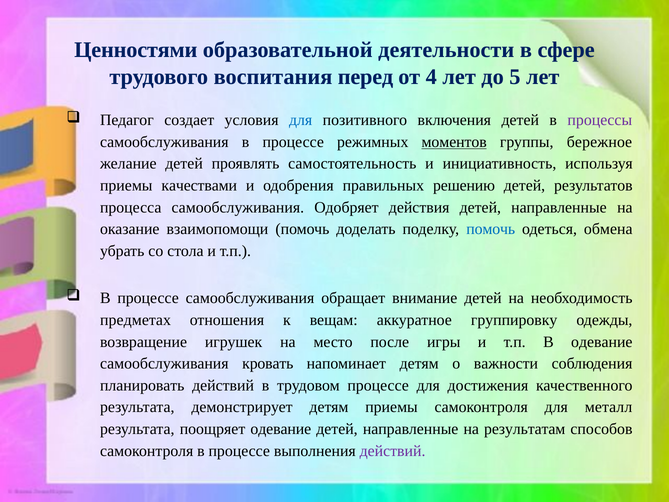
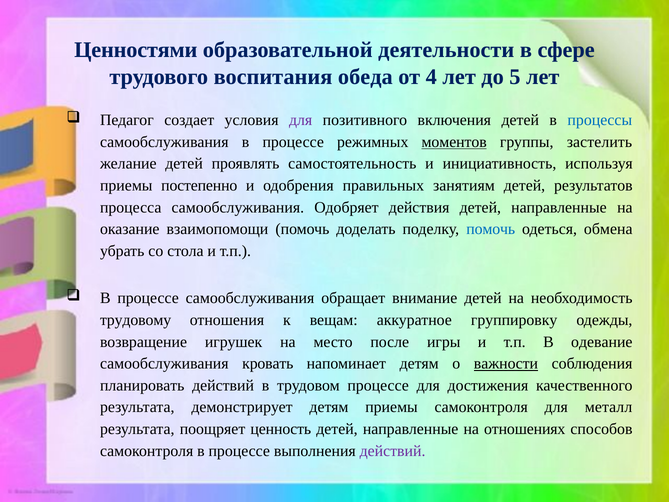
перед: перед -> обеда
для at (301, 120) colour: blue -> purple
процессы colour: purple -> blue
бережное: бережное -> застелить
качествами: качествами -> постепенно
решению: решению -> занятиям
предметах: предметах -> трудовому
важности underline: none -> present
поощряет одевание: одевание -> ценность
результатам: результатам -> отношениях
